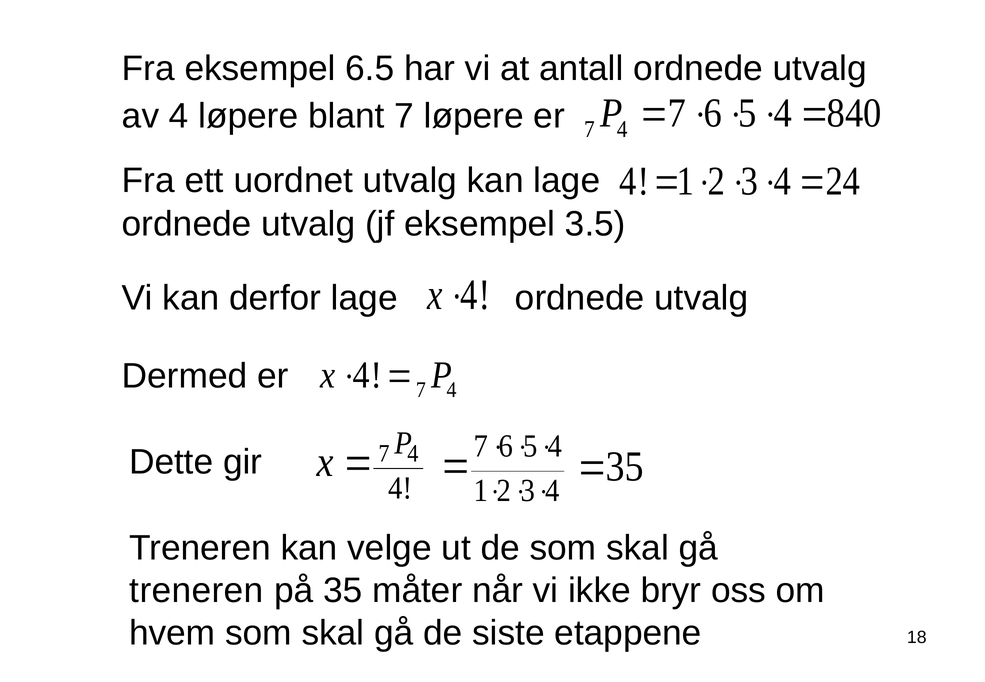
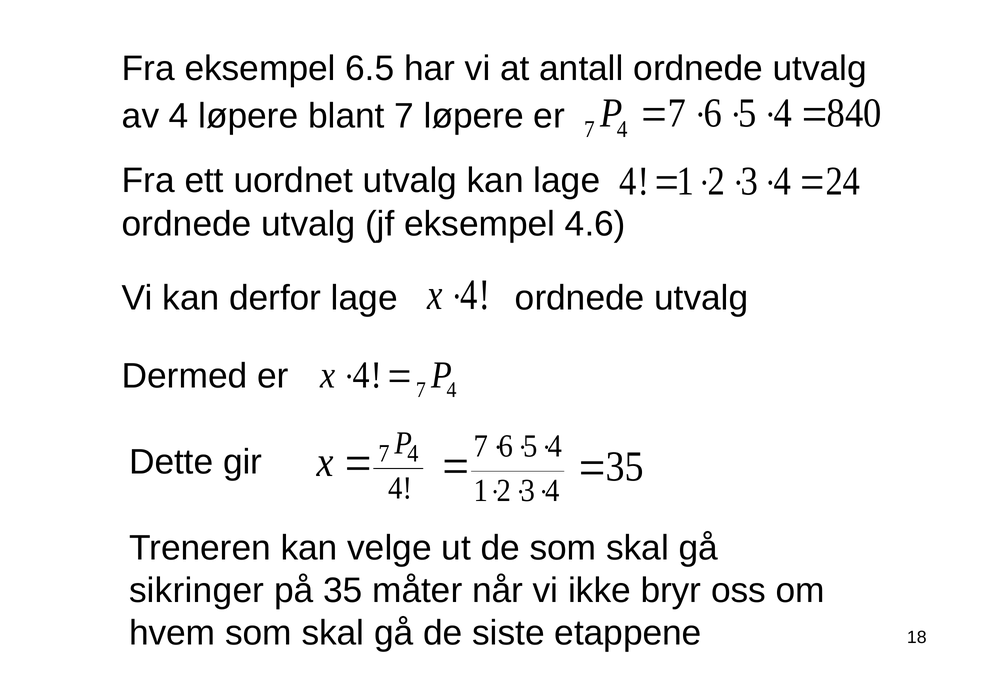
3.5: 3.5 -> 4.6
treneren at (197, 591): treneren -> sikringer
